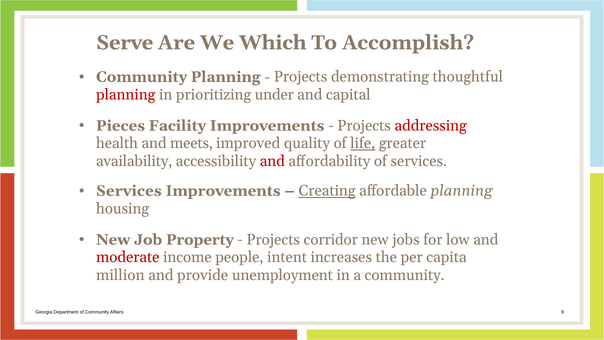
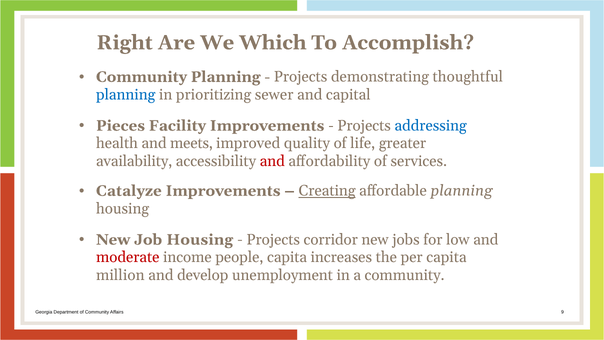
Serve: Serve -> Right
planning at (126, 95) colour: red -> blue
under: under -> sewer
addressing colour: red -> blue
life underline: present -> none
Services at (129, 191): Services -> Catalyze
Job Property: Property -> Housing
people intent: intent -> capita
provide: provide -> develop
